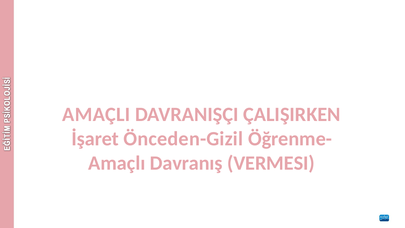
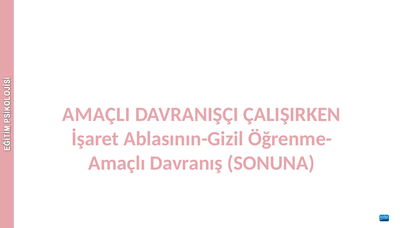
Önceden-Gizil: Önceden-Gizil -> Ablasının-Gizil
VERMESI: VERMESI -> SONUNA
